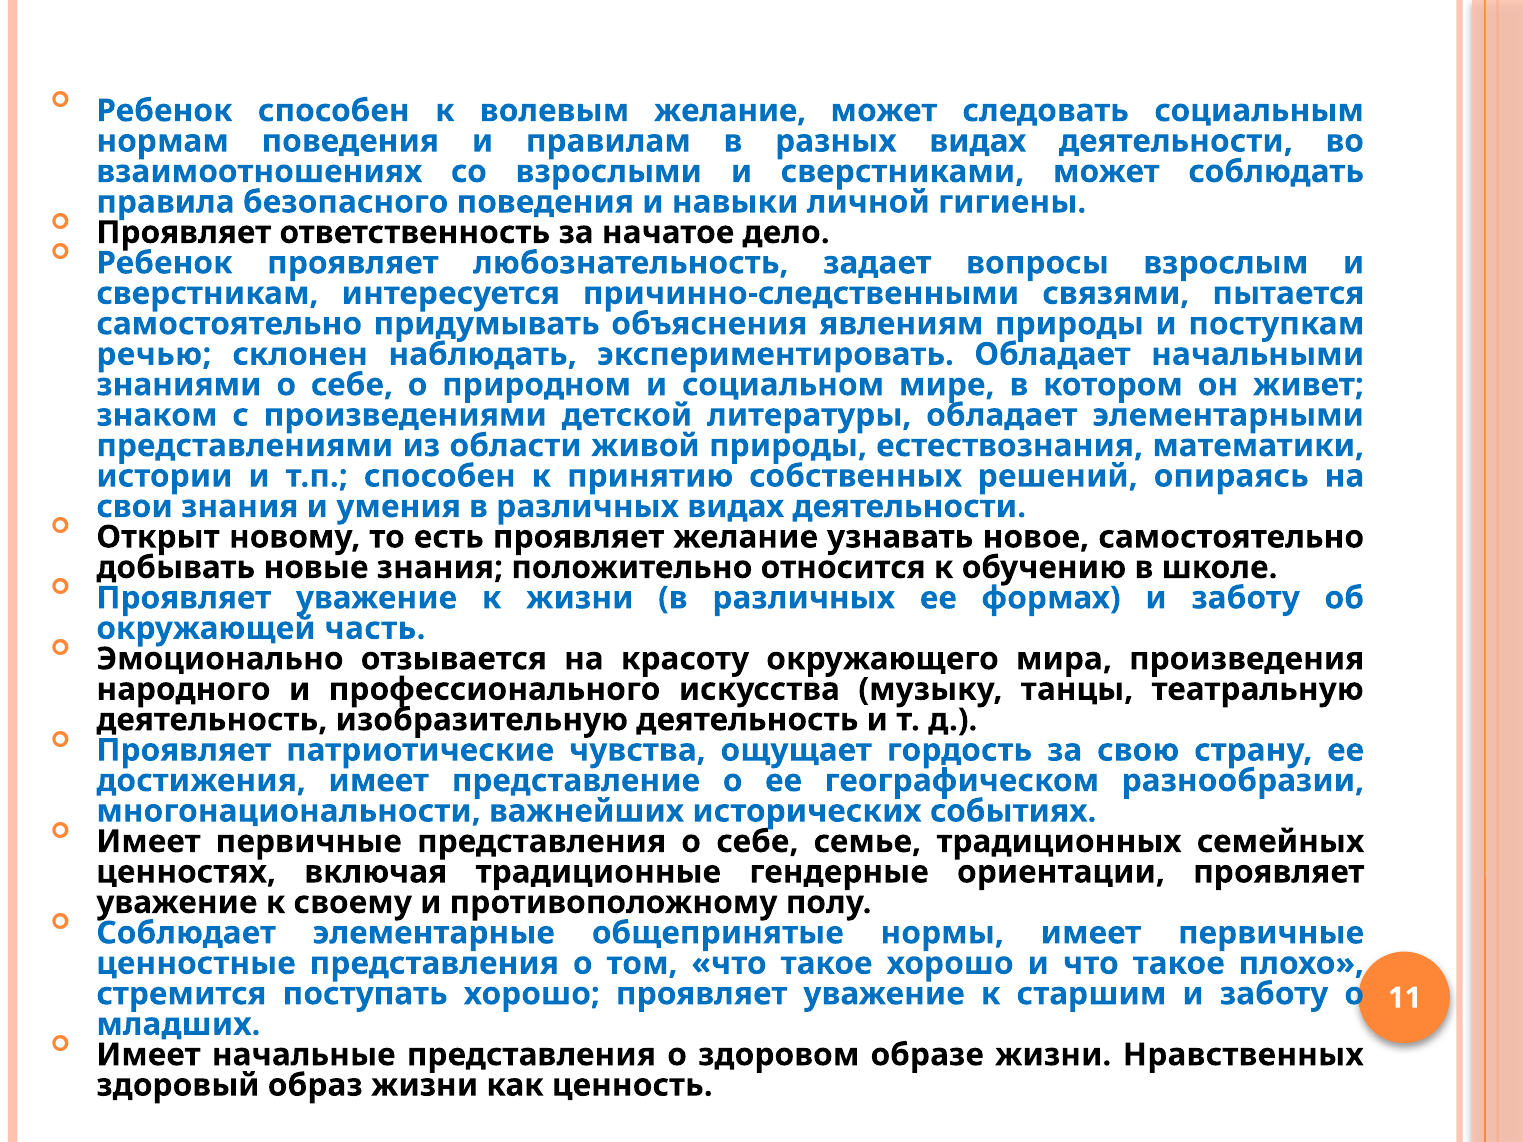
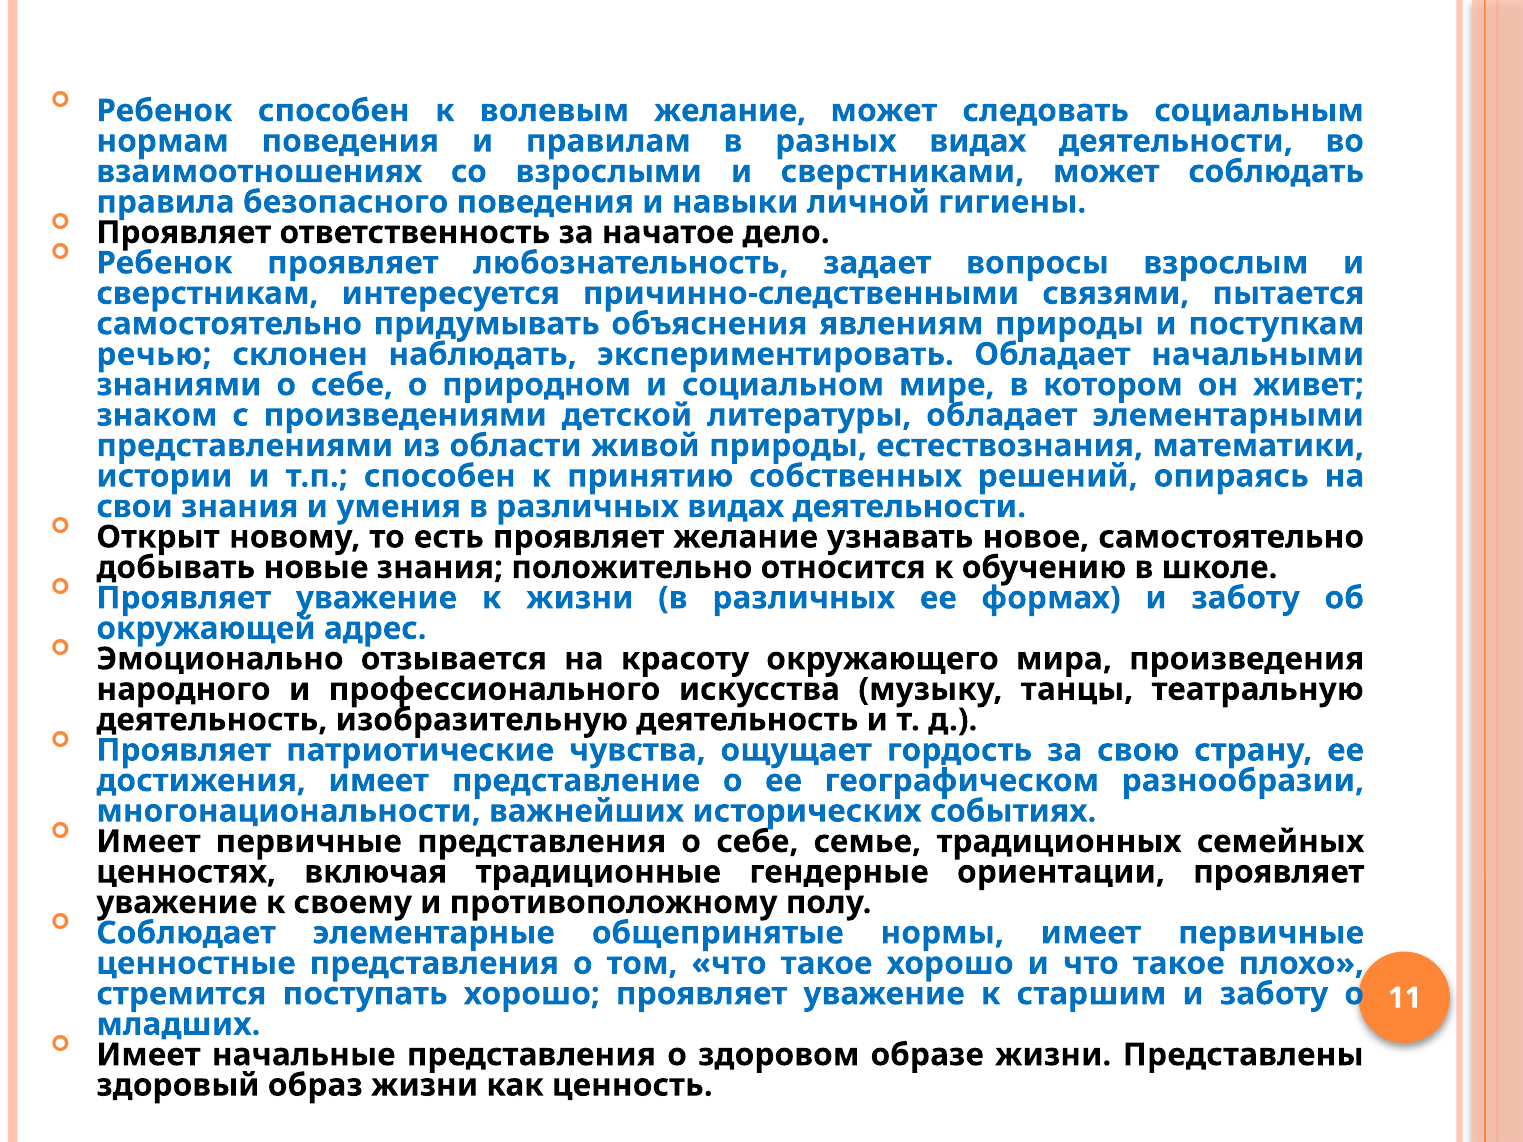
часть: часть -> адрес
Нравственных: Нравственных -> Представлены
